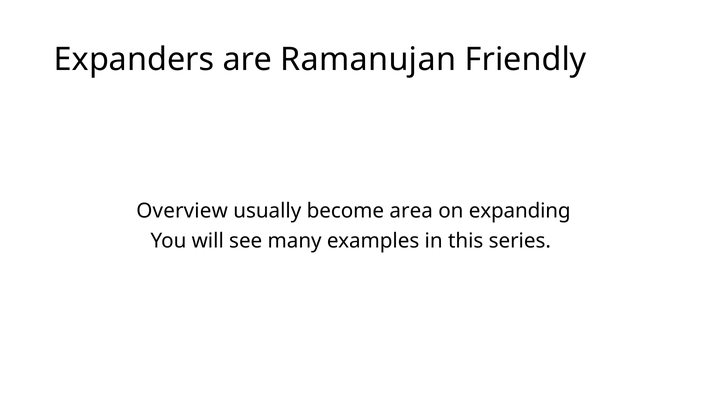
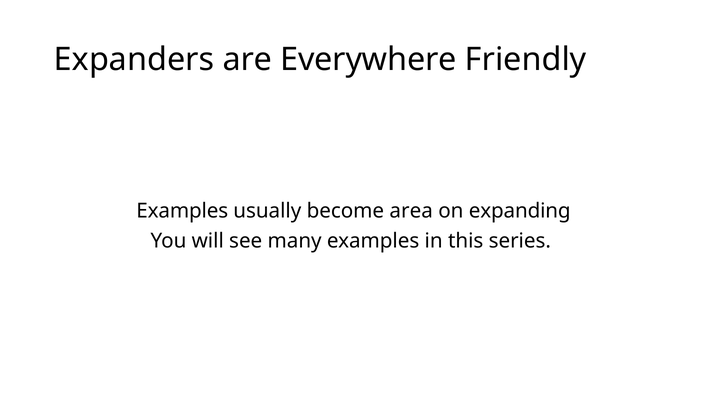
Ramanujan: Ramanujan -> Everywhere
Overview at (182, 211): Overview -> Examples
